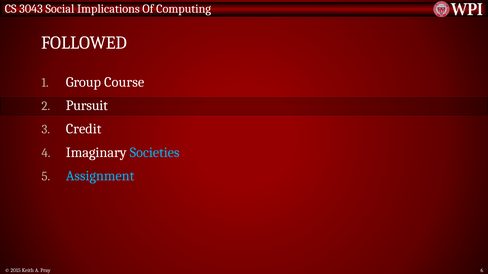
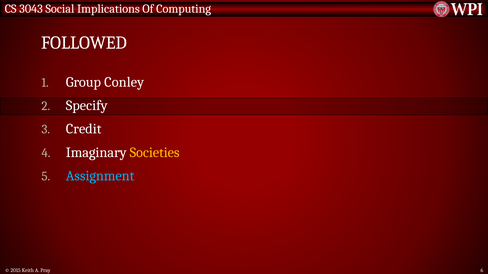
Course: Course -> Conley
Pursuit: Pursuit -> Specify
Societies colour: light blue -> yellow
